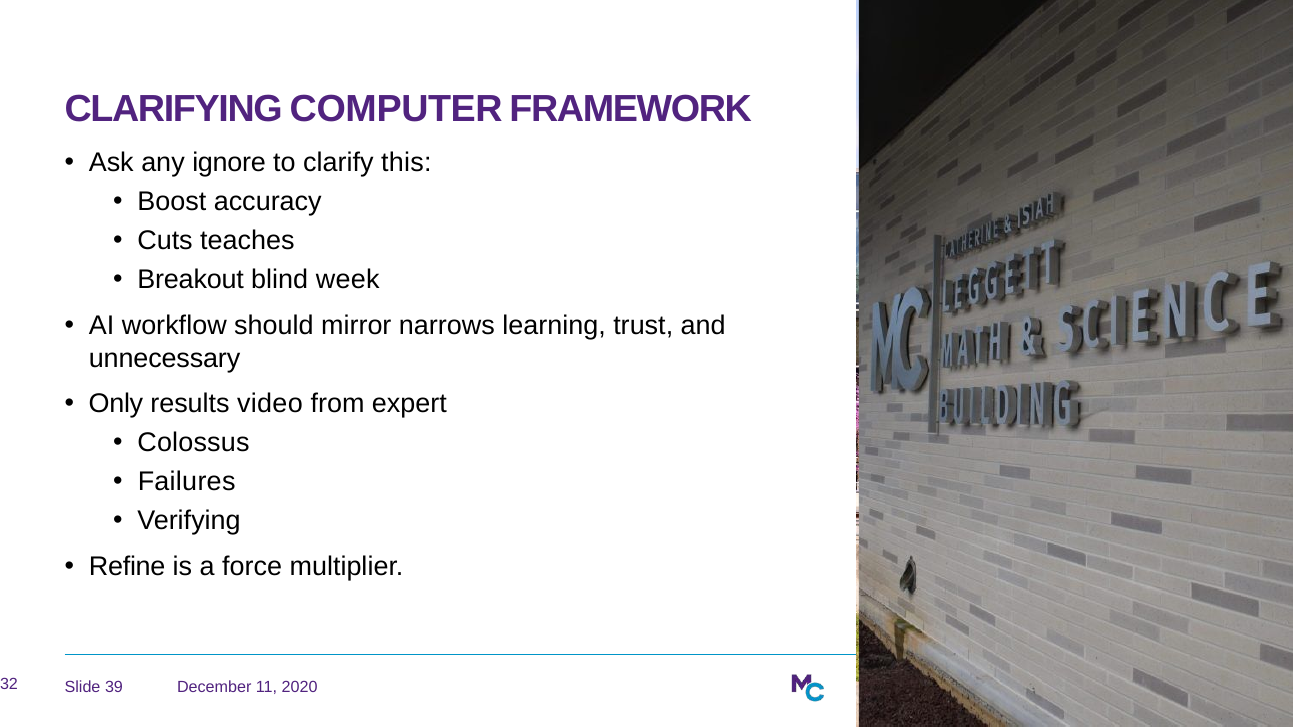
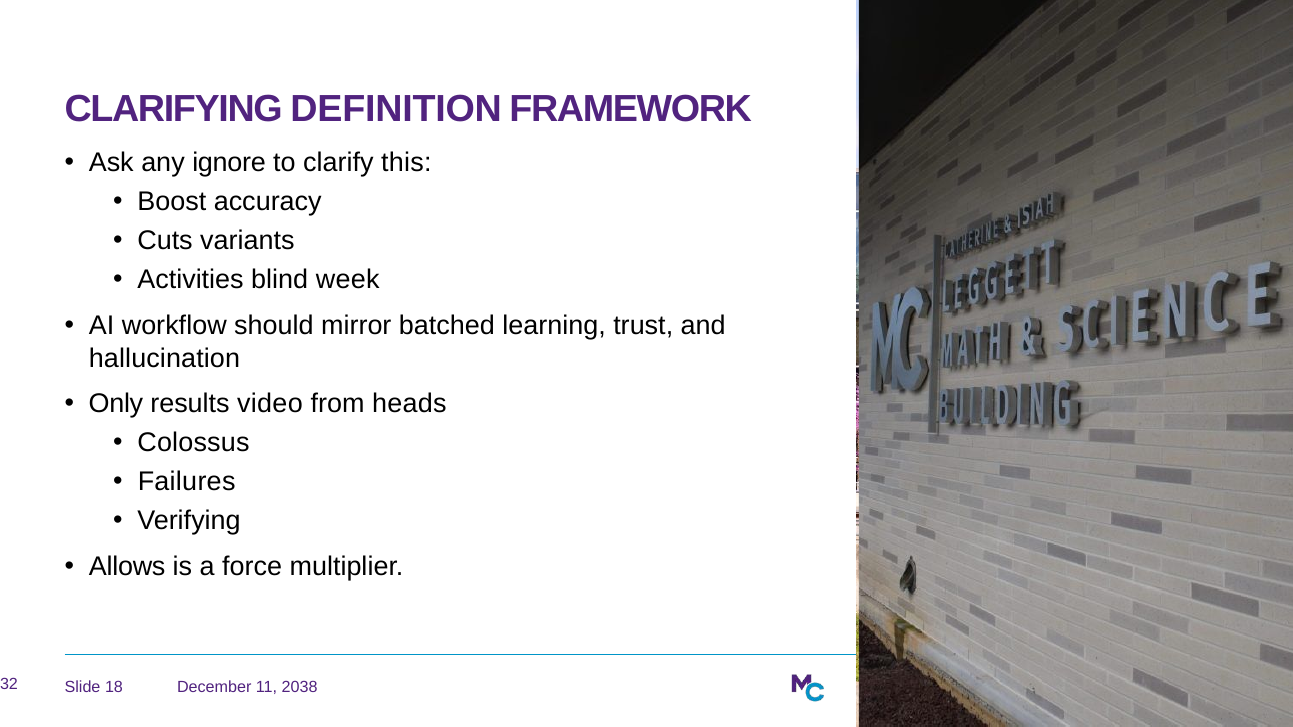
COMPUTER: COMPUTER -> DEFINITION
teaches: teaches -> variants
Breakout: Breakout -> Activities
narrows: narrows -> batched
unnecessary: unnecessary -> hallucination
expert: expert -> heads
Refine: Refine -> Allows
39: 39 -> 18
2020: 2020 -> 2038
